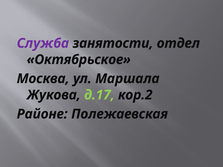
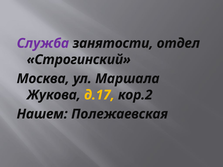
Октябрьское: Октябрьское -> Строгинский
д.17 colour: light green -> yellow
Районе: Районе -> Нашем
